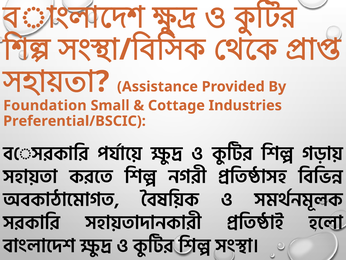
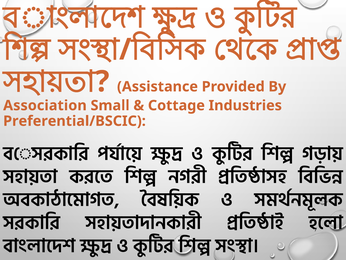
Foundation: Foundation -> Association
